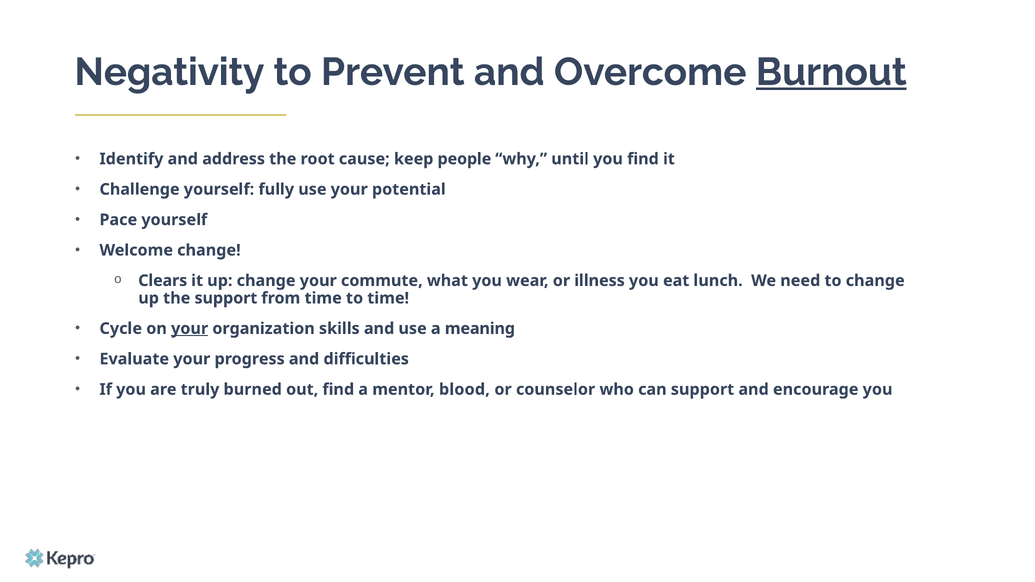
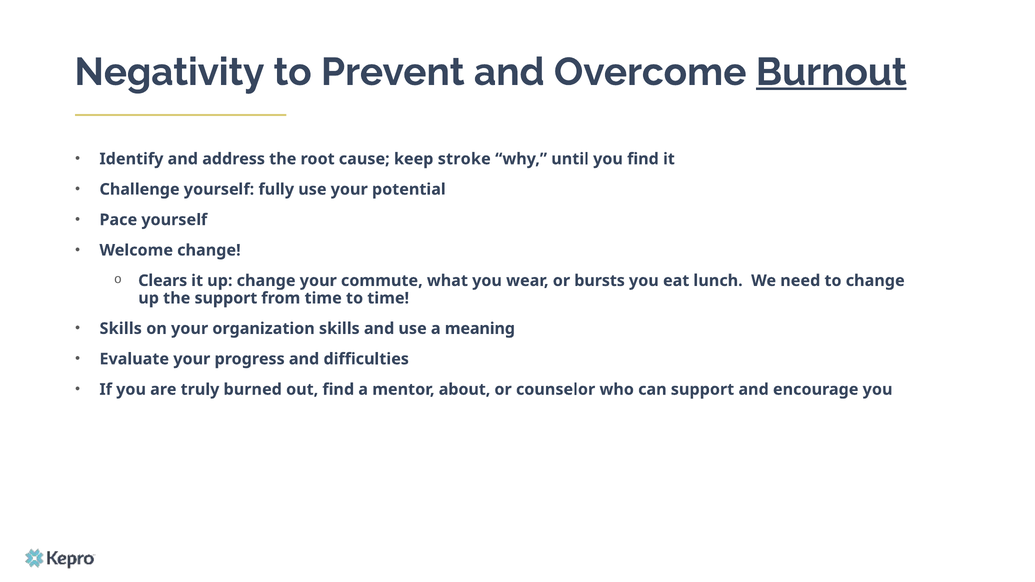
people: people -> stroke
illness: illness -> bursts
Cycle at (121, 329): Cycle -> Skills
your at (190, 329) underline: present -> none
blood: blood -> about
